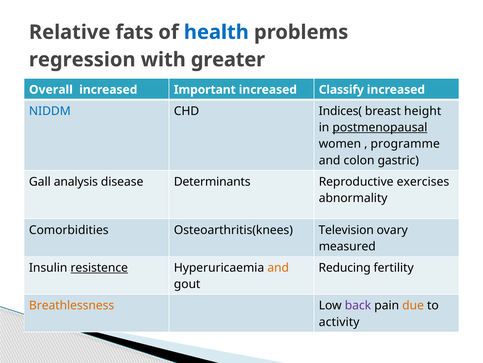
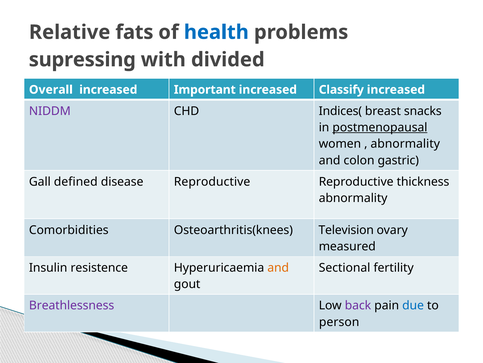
regression: regression -> supressing
greater: greater -> divided
NIDDM colour: blue -> purple
height: height -> snacks
programme at (405, 144): programme -> abnormality
analysis: analysis -> defined
disease Determinants: Determinants -> Reproductive
exercises: exercises -> thickness
resistence underline: present -> none
Reducing: Reducing -> Sectional
Breathlessness colour: orange -> purple
due colour: orange -> blue
activity: activity -> person
